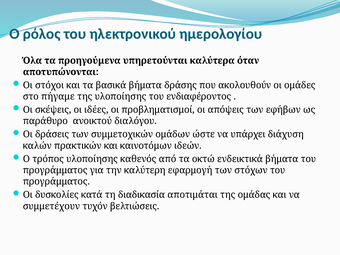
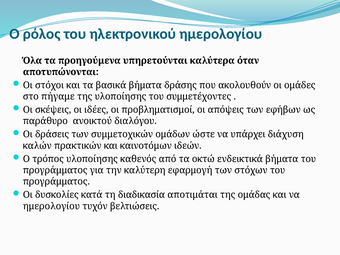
ενδιαφέροντος: ενδιαφέροντος -> συμμετέχοντες
συμμετέχουν at (51, 206): συμμετέχουν -> ημερολογίου
